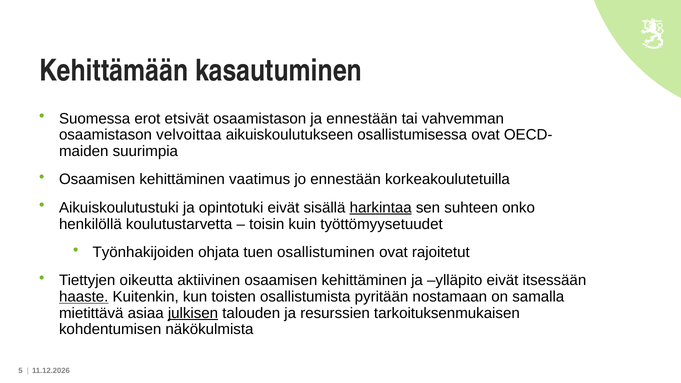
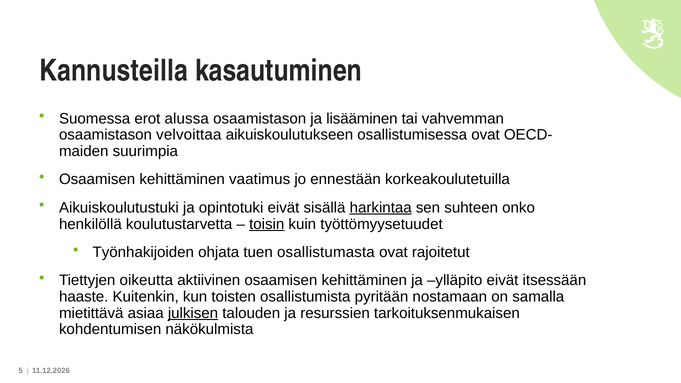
Kehittämään: Kehittämään -> Kannusteilla
etsivät: etsivät -> alussa
ja ennestään: ennestään -> lisääminen
toisin underline: none -> present
osallistuminen: osallistuminen -> osallistumasta
haaste underline: present -> none
